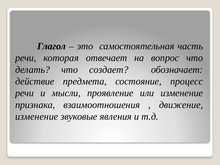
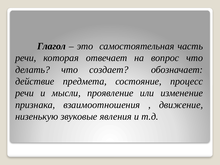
изменение at (37, 117): изменение -> низенькую
